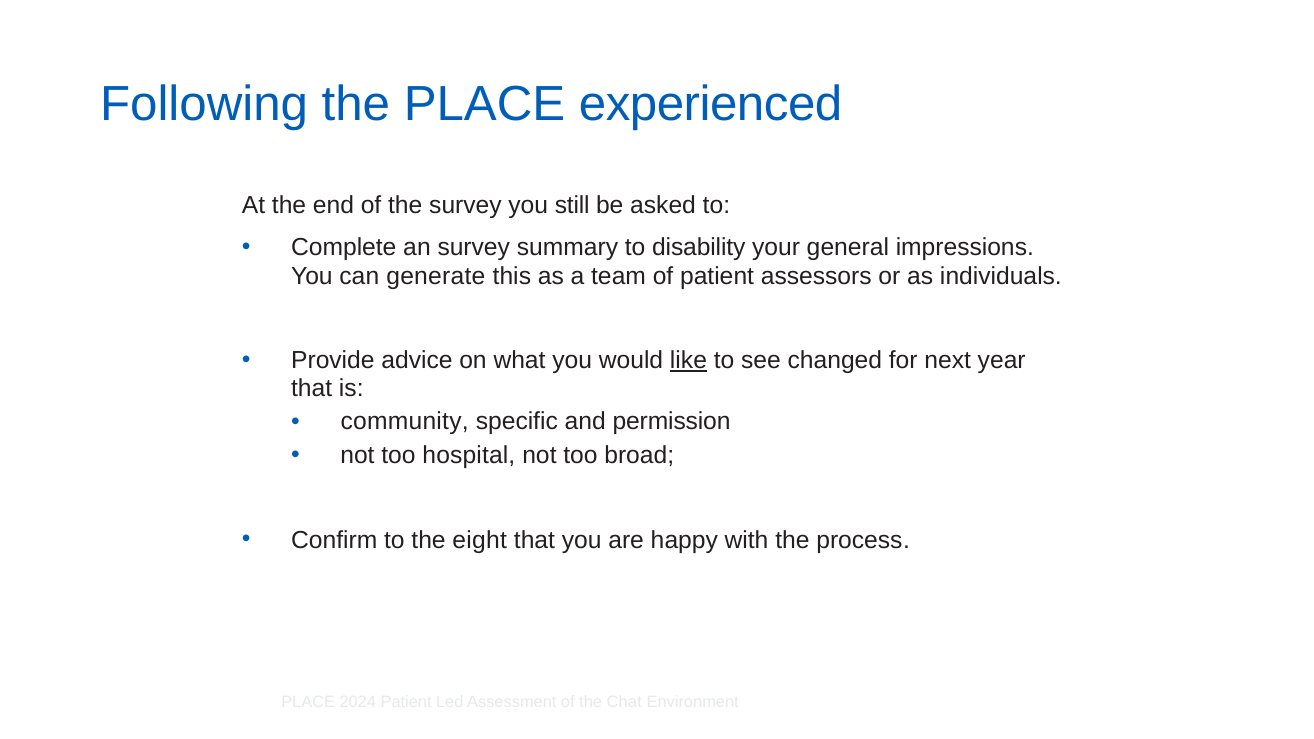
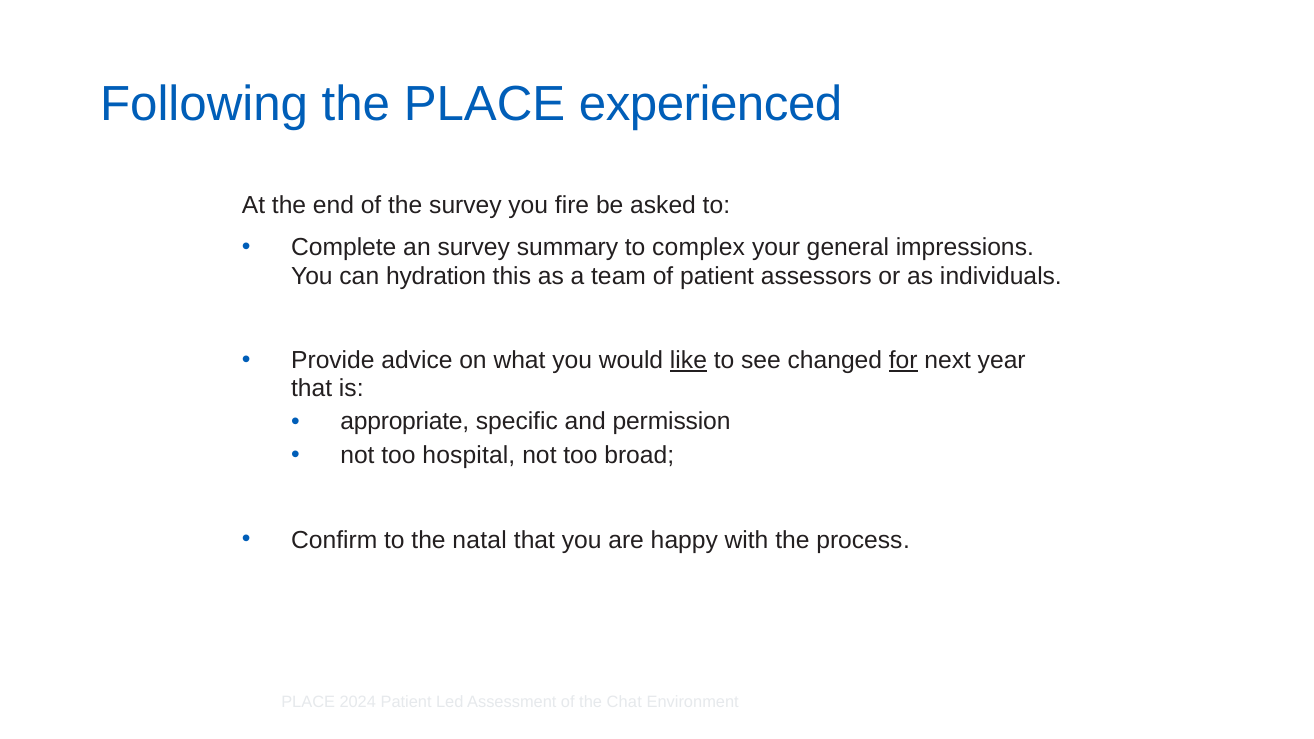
still: still -> fire
disability: disability -> complex
generate: generate -> hydration
for underline: none -> present
community: community -> appropriate
eight: eight -> natal
